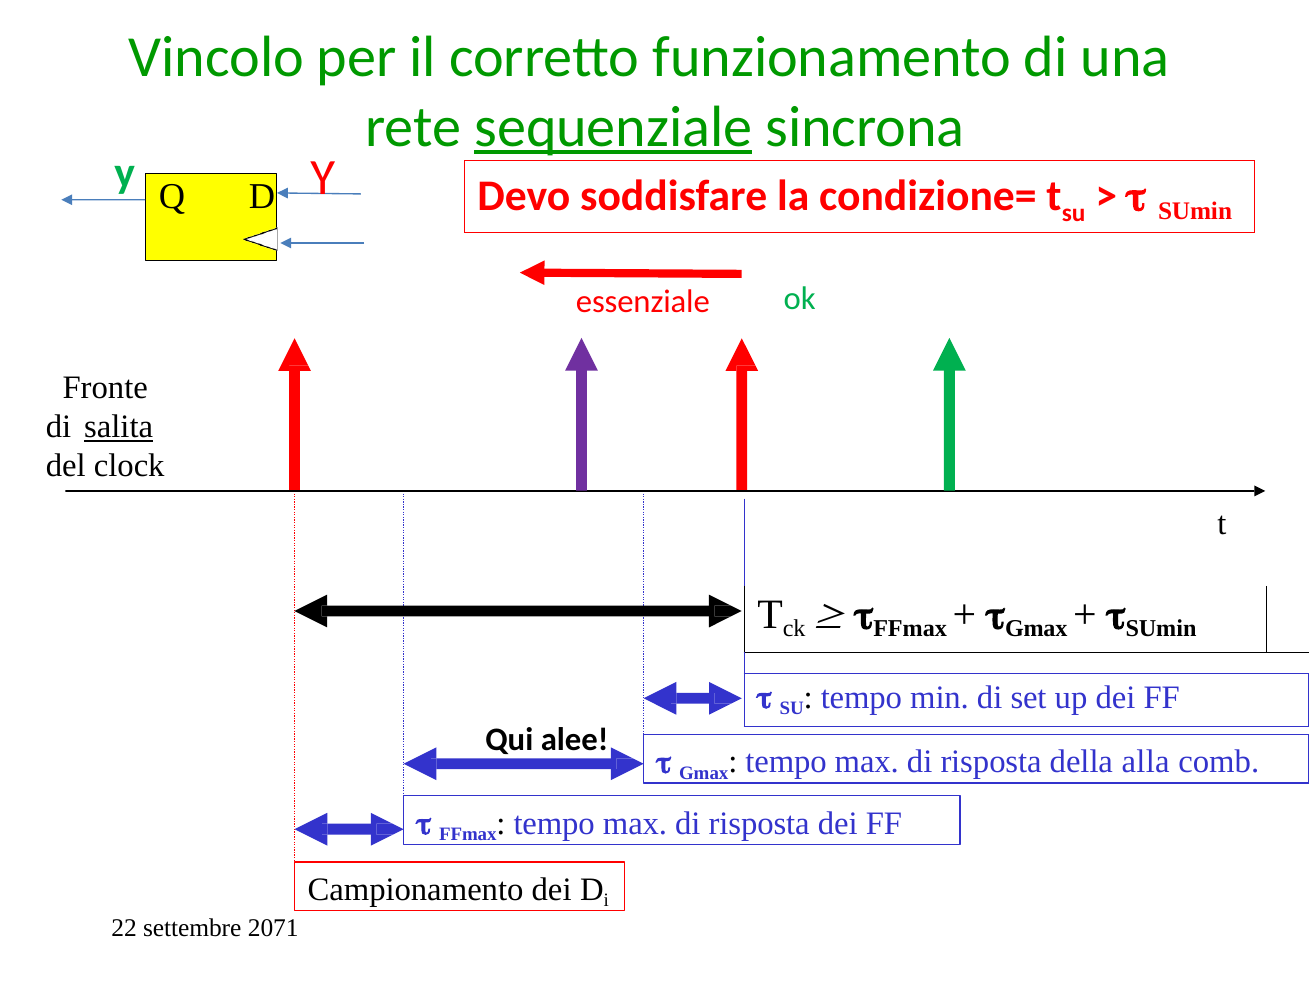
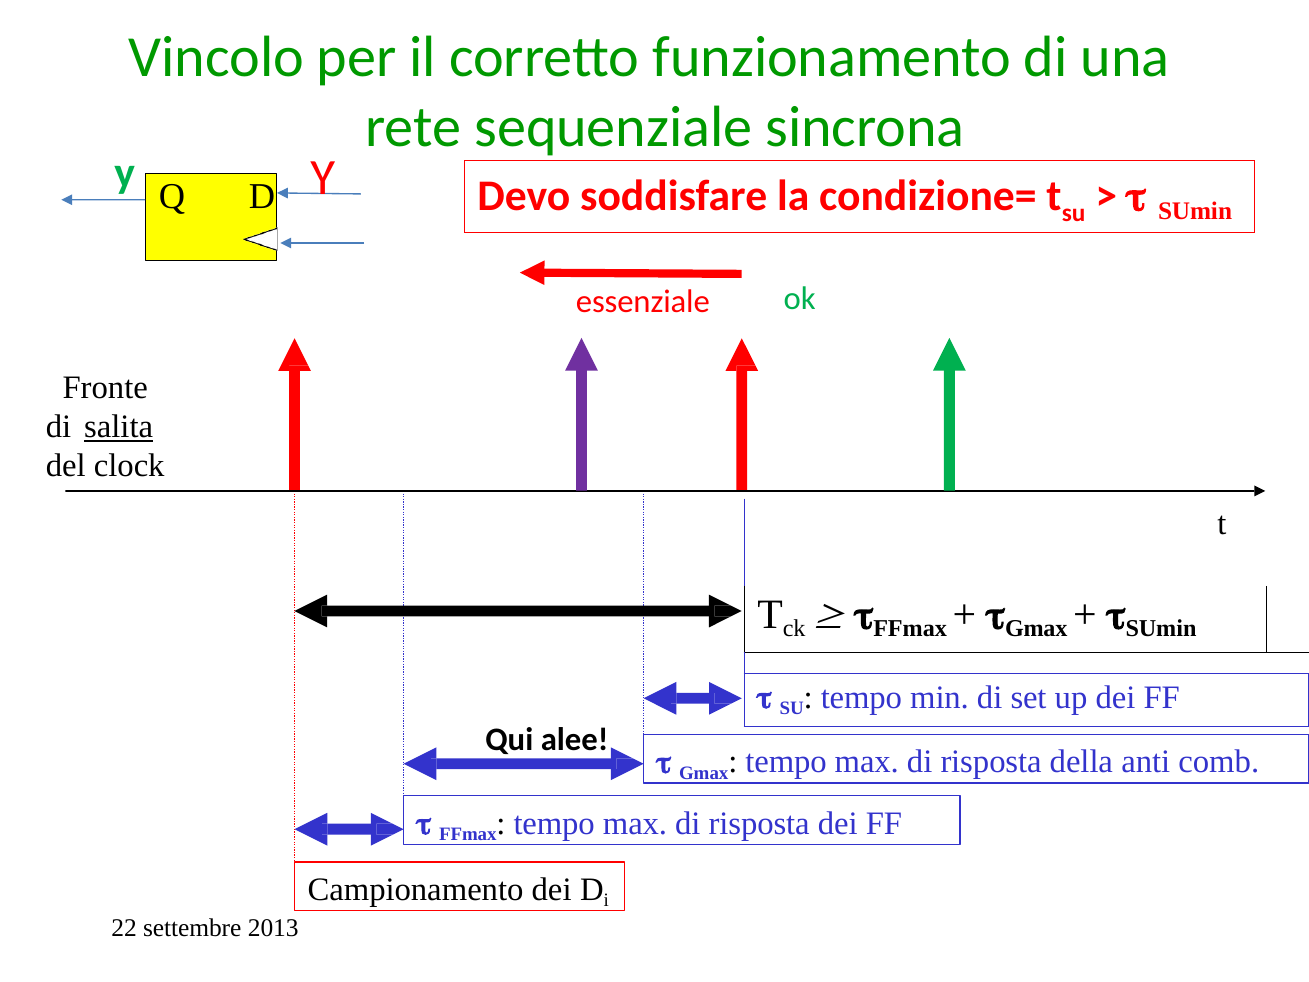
sequenziale underline: present -> none
alla: alla -> anti
2071: 2071 -> 2013
